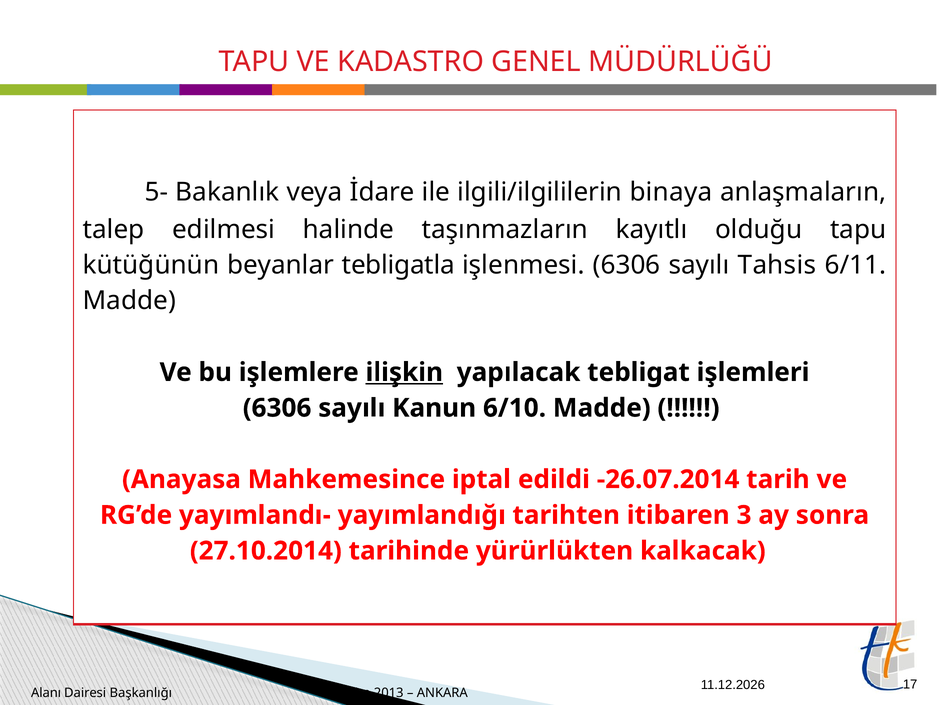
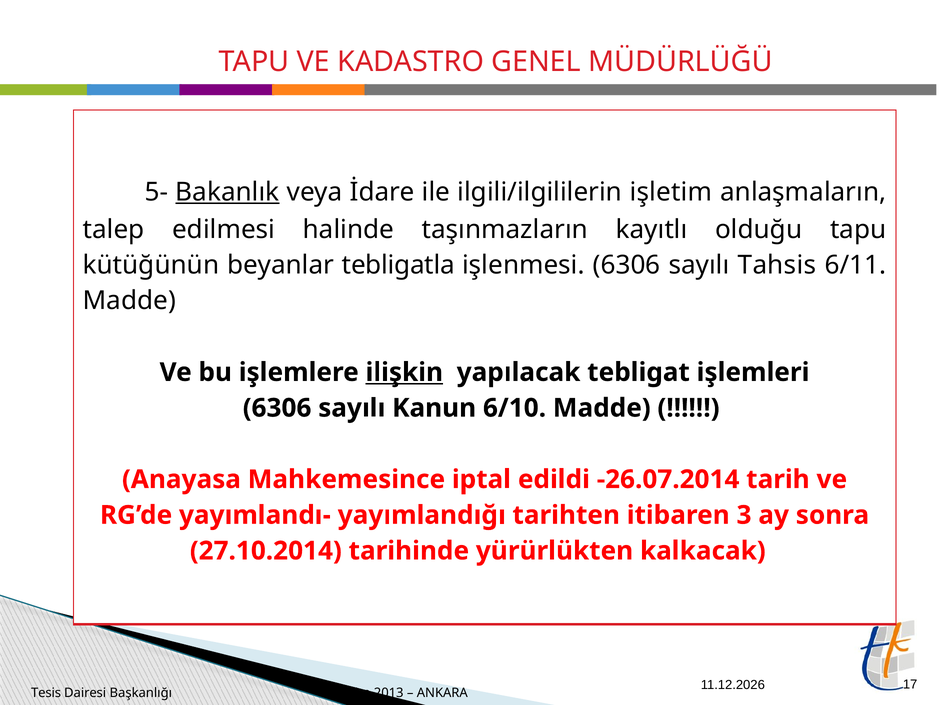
Bakanlık underline: none -> present
binaya: binaya -> işletim
Alanı: Alanı -> Tesis
